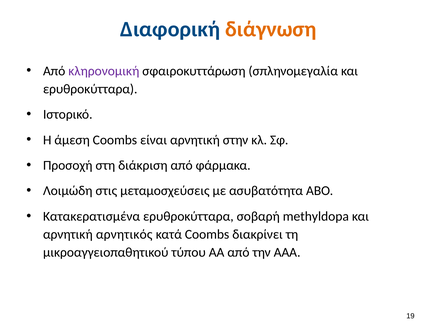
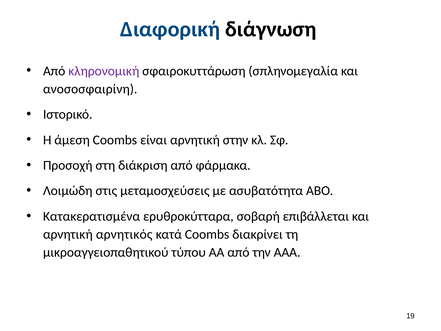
διάγνωση colour: orange -> black
ερυθροκύτταρα at (90, 89): ερυθροκύτταρα -> ανοσοσφαιρίνη
methyldopa: methyldopa -> επιβάλλεται
